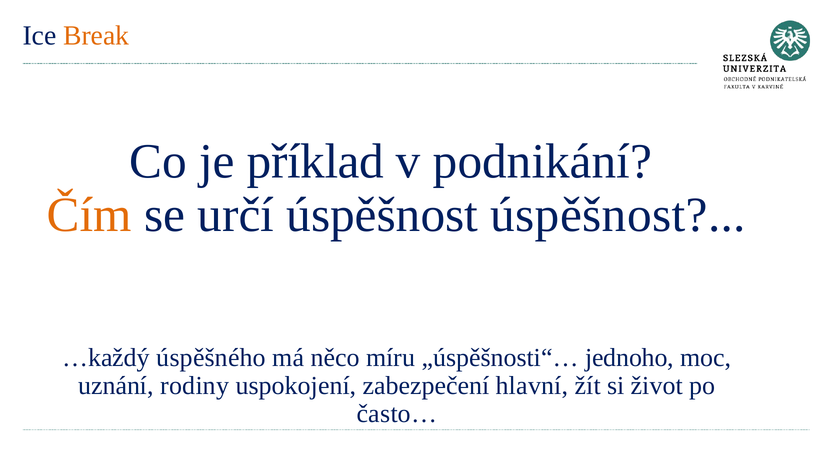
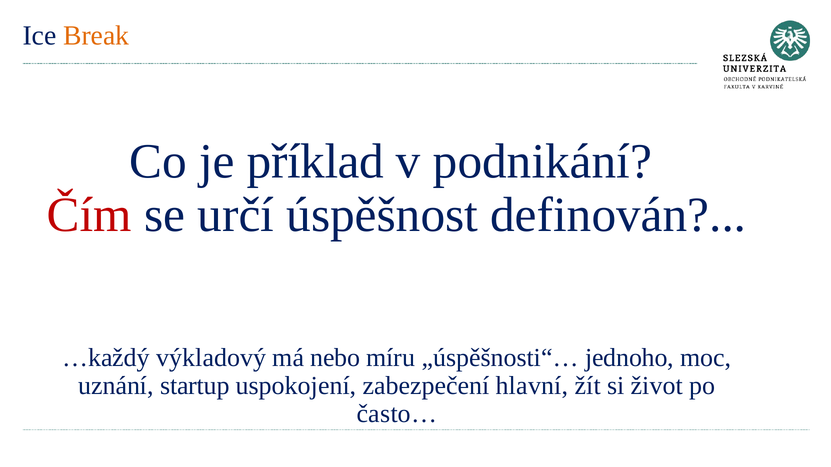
Čím colour: orange -> red
úspěšnost úspěšnost: úspěšnost -> definován
úspěšného: úspěšného -> výkladový
něco: něco -> nebo
rodiny: rodiny -> startup
